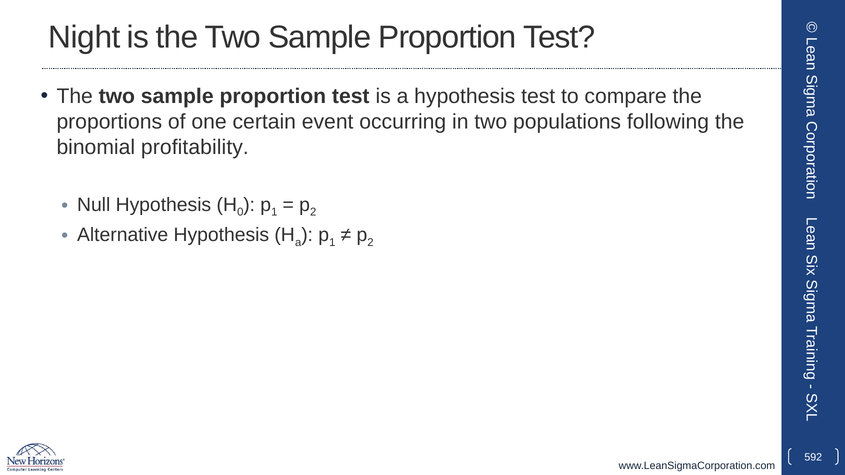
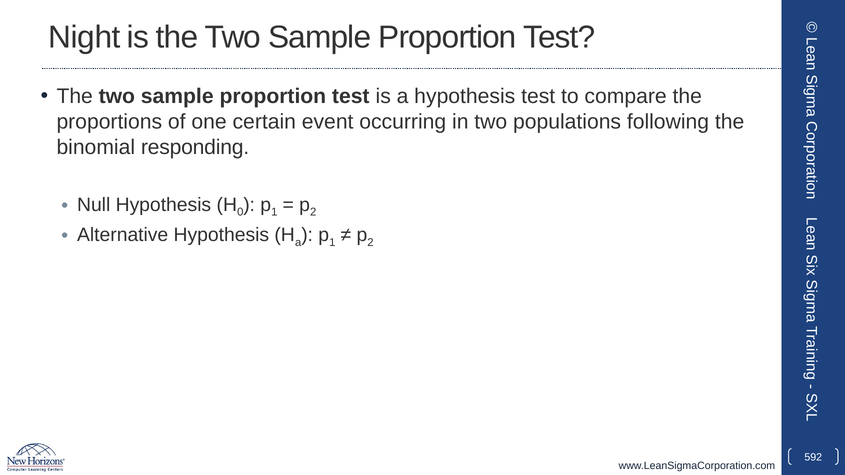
profitability: profitability -> responding
